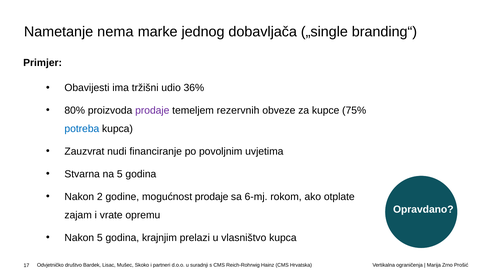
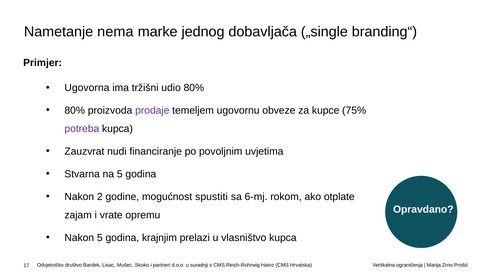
Obavijesti: Obavijesti -> Ugovorna
udio 36%: 36% -> 80%
rezervnih: rezervnih -> ugovornu
potreba colour: blue -> purple
mogućnost prodaje: prodaje -> spustiti
